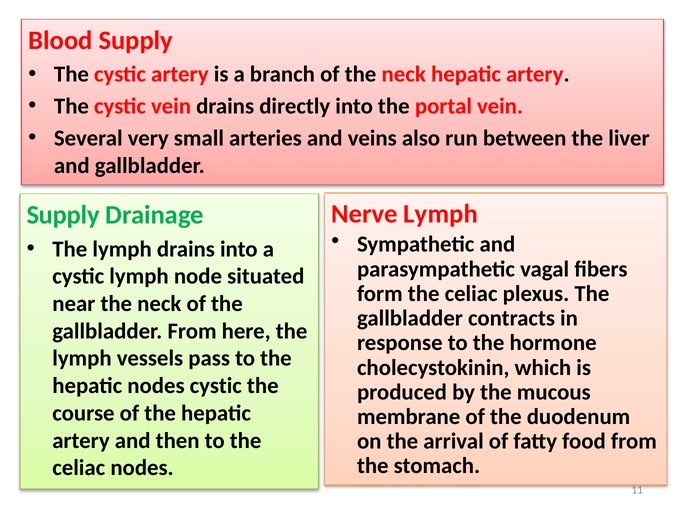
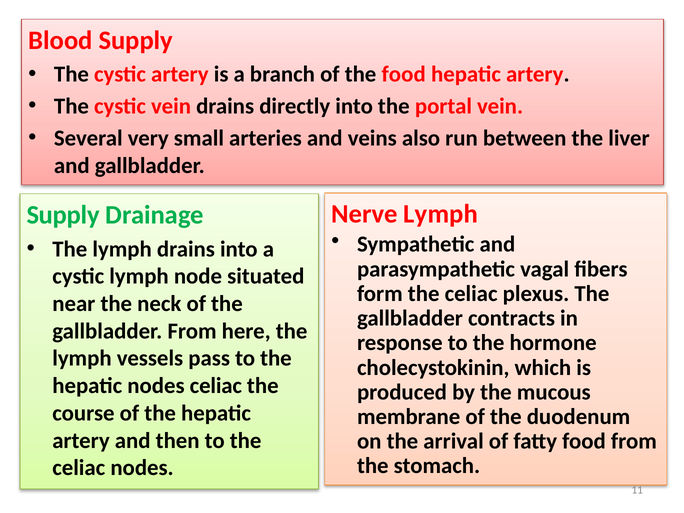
of the neck: neck -> food
nodes cystic: cystic -> celiac
